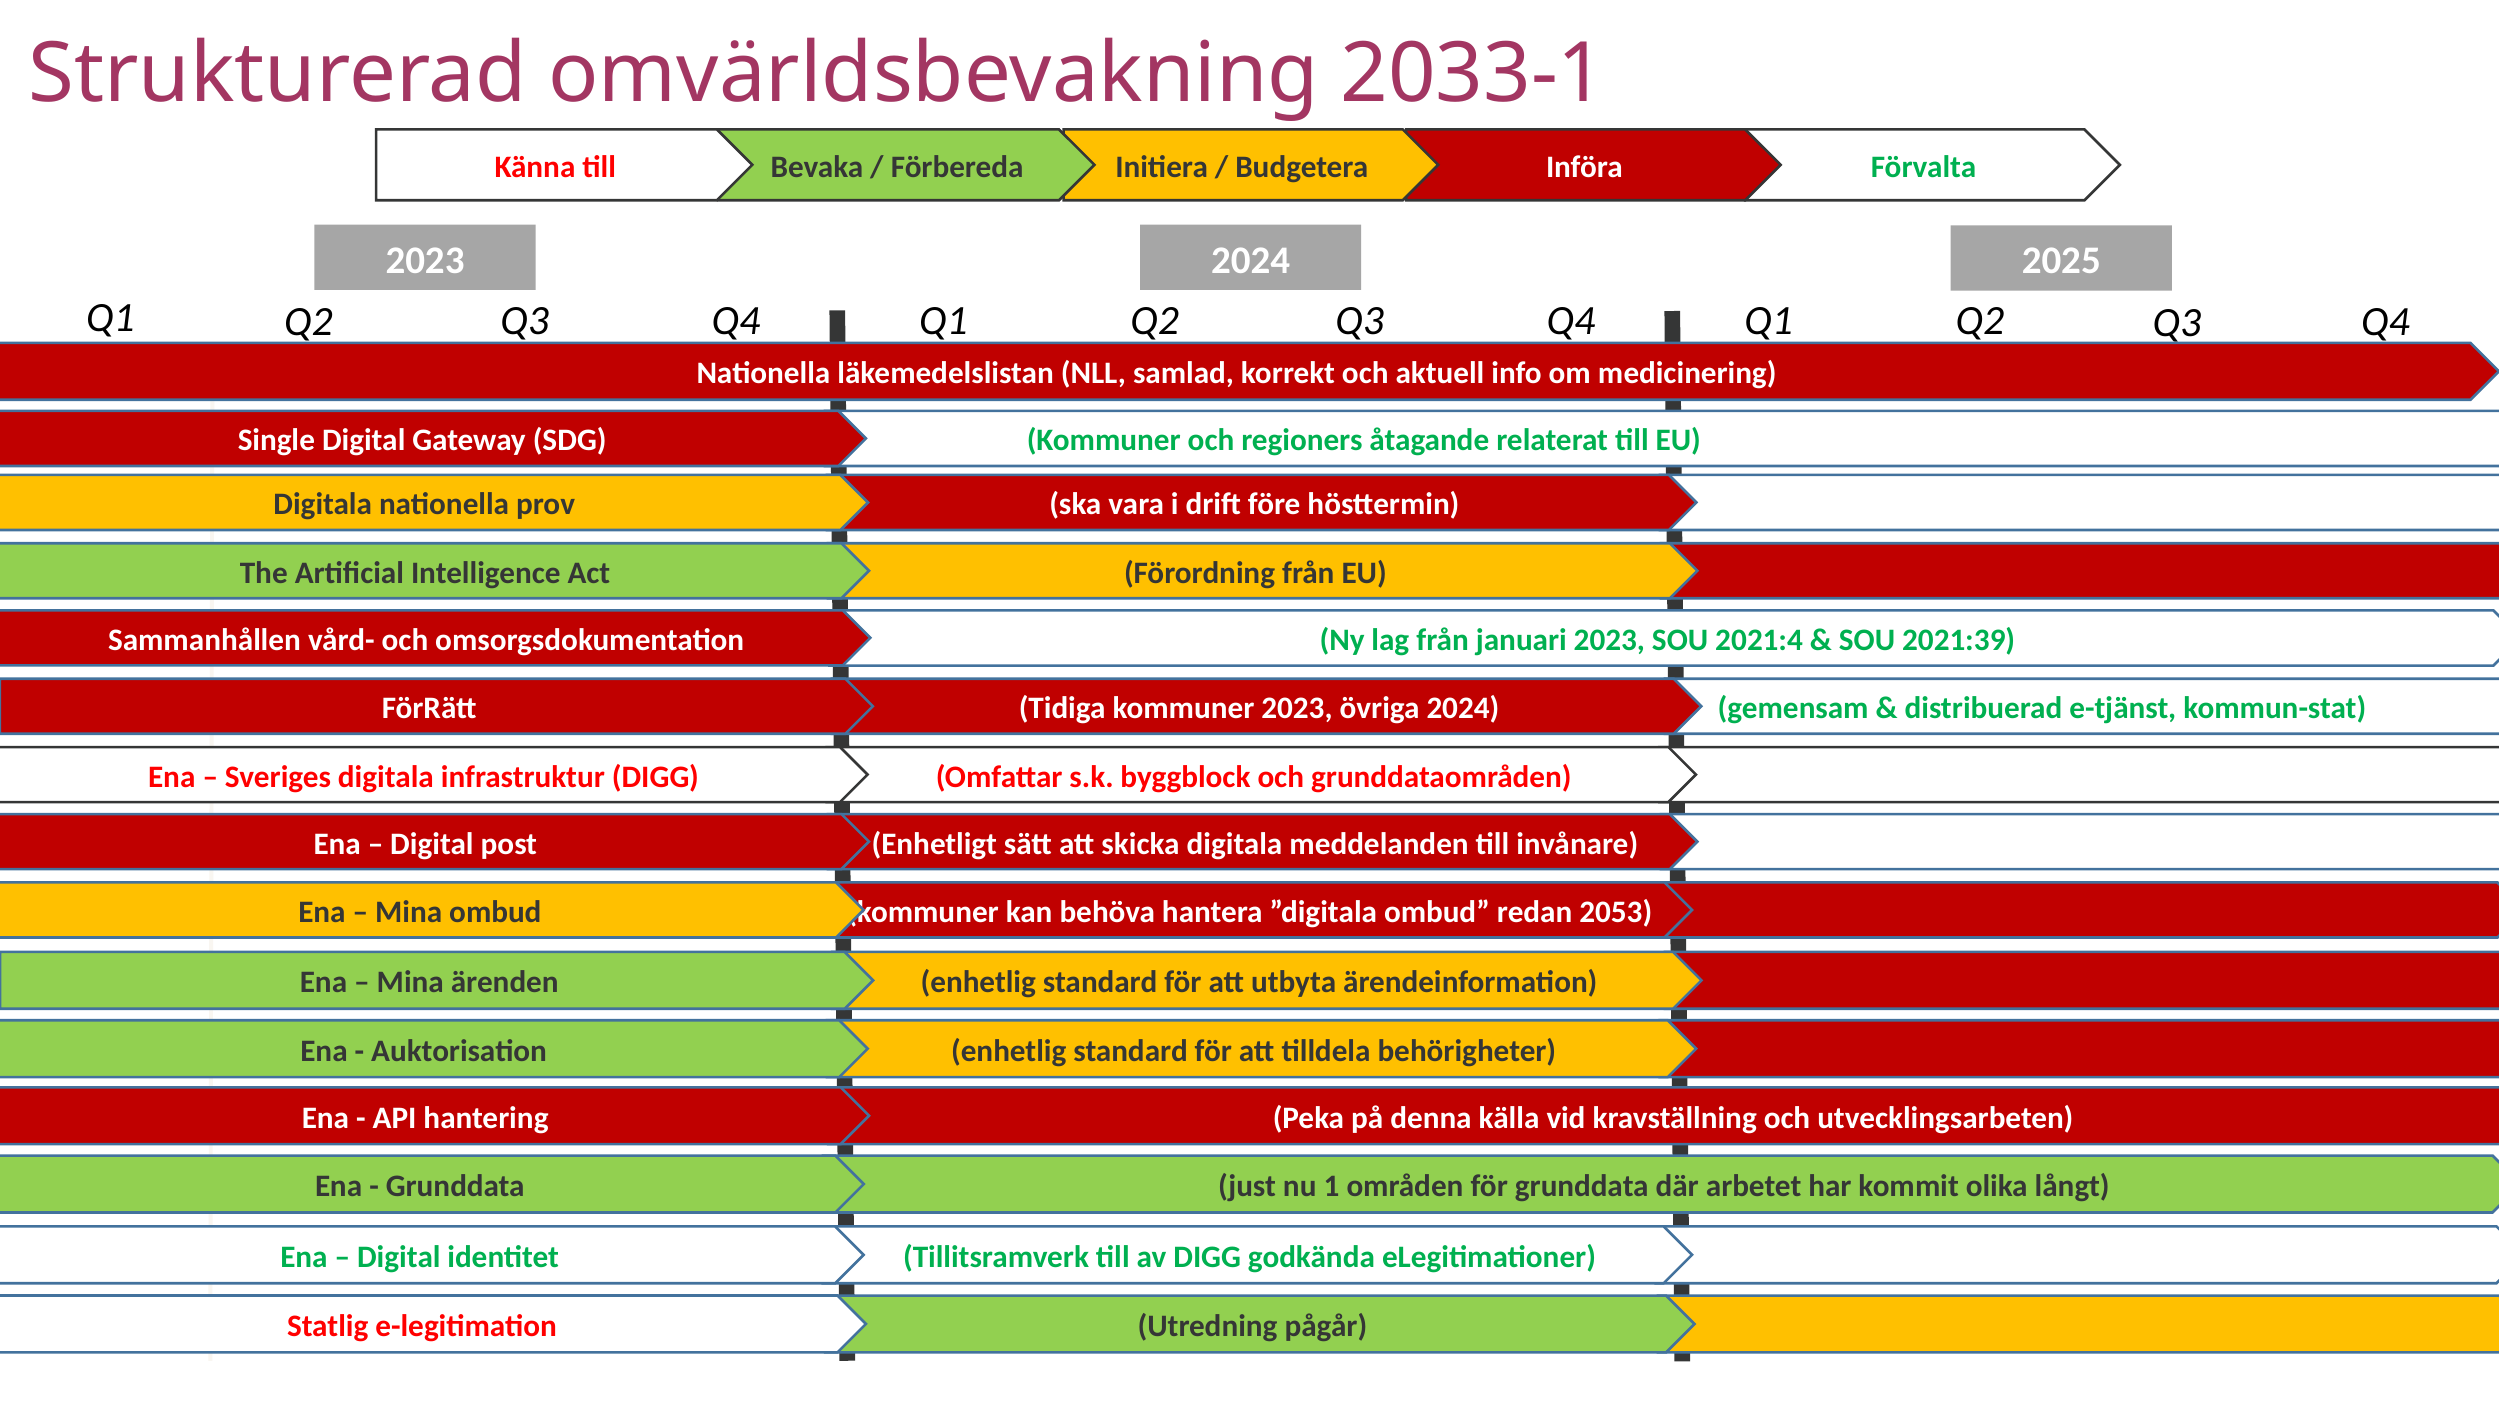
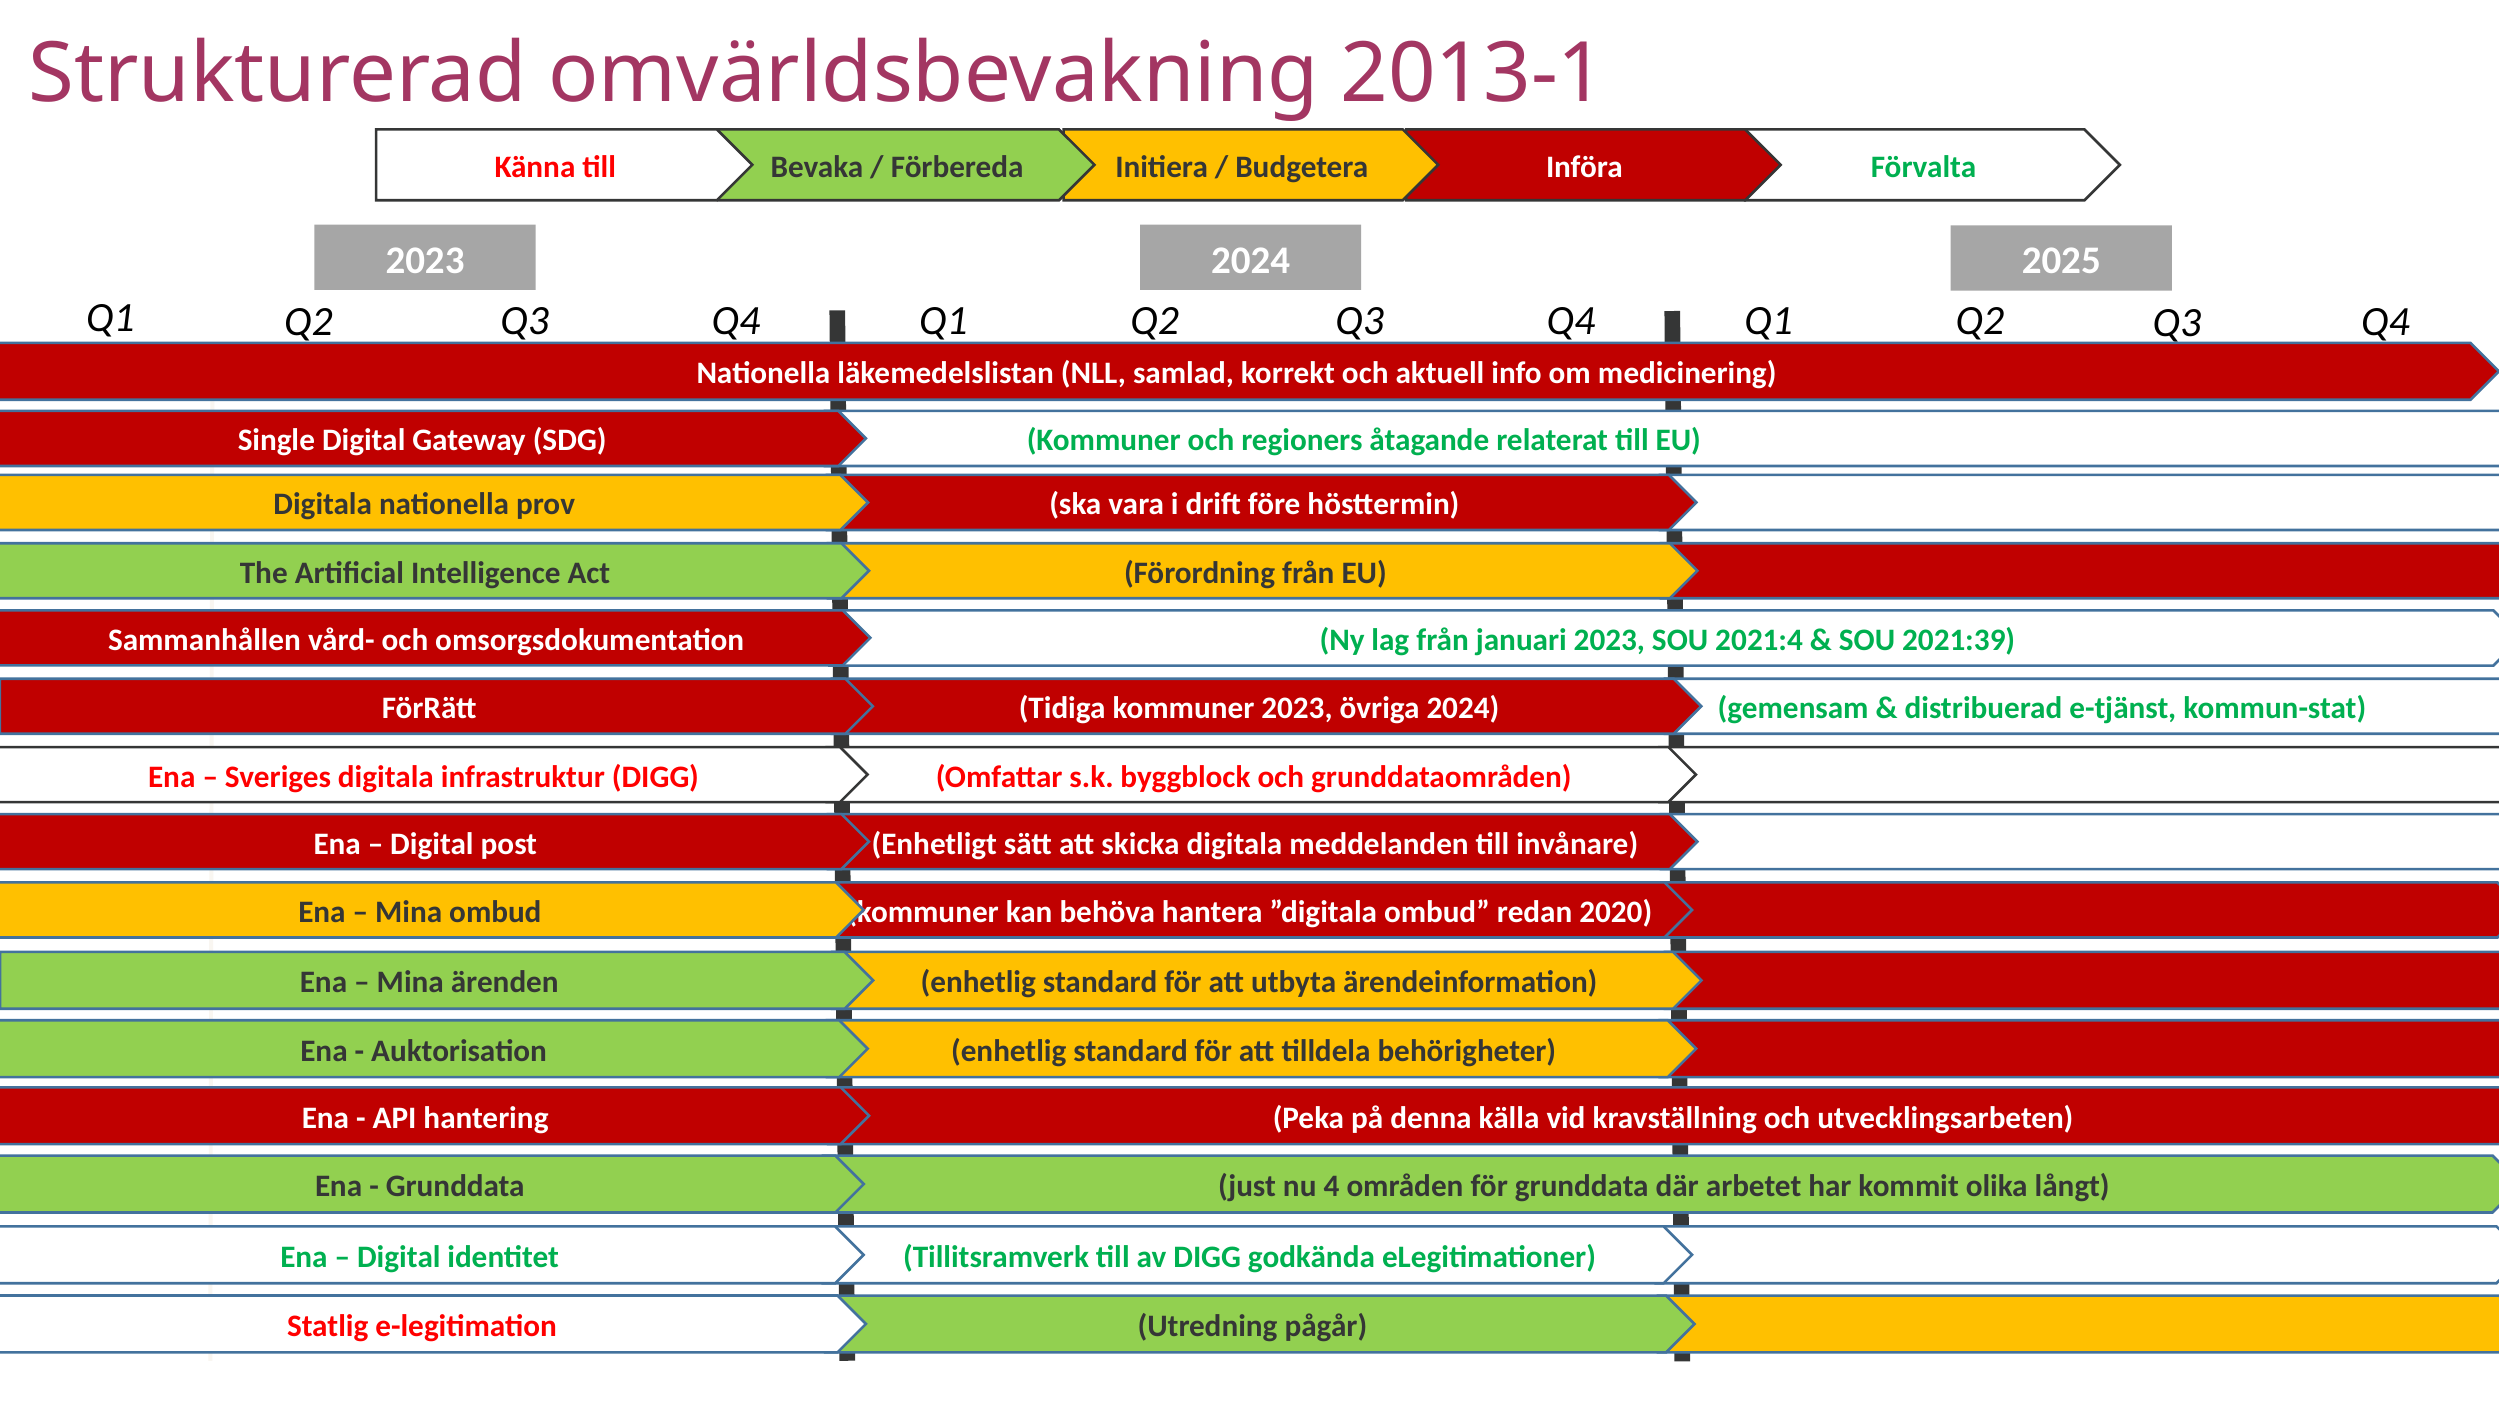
2033-1: 2033-1 -> 2013-1
2053: 2053 -> 2020
1: 1 -> 4
